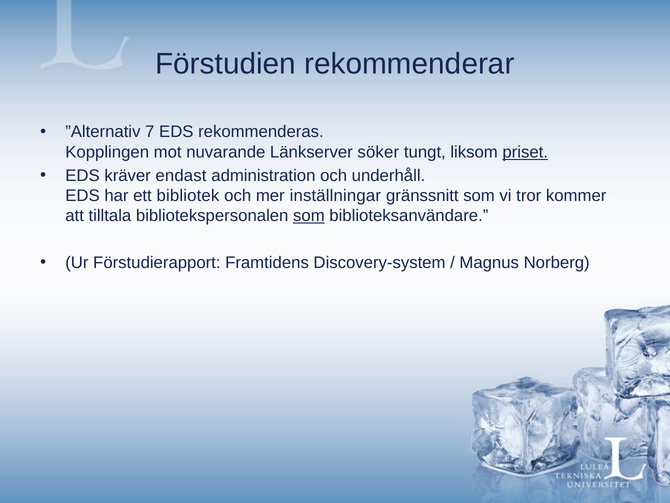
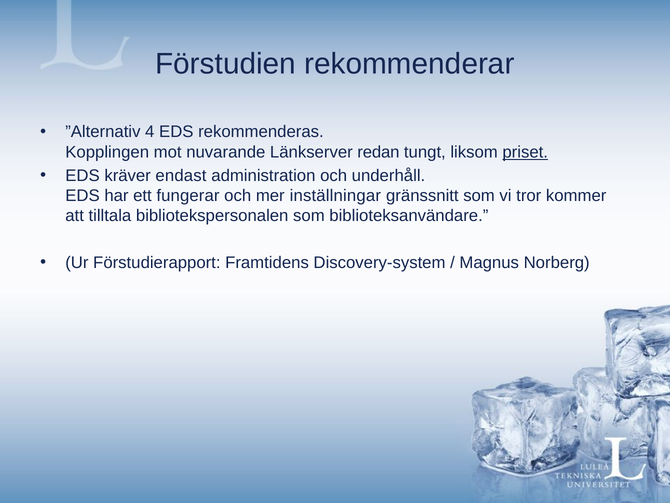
7: 7 -> 4
söker: söker -> redan
bibliotek: bibliotek -> fungerar
som at (309, 216) underline: present -> none
